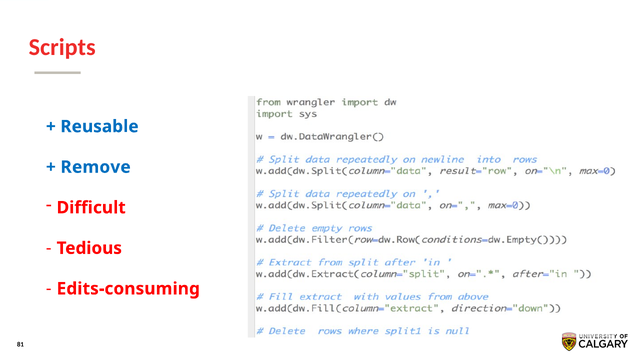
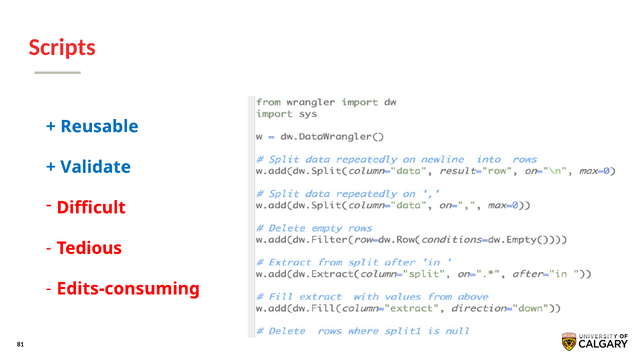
Remove: Remove -> Validate
